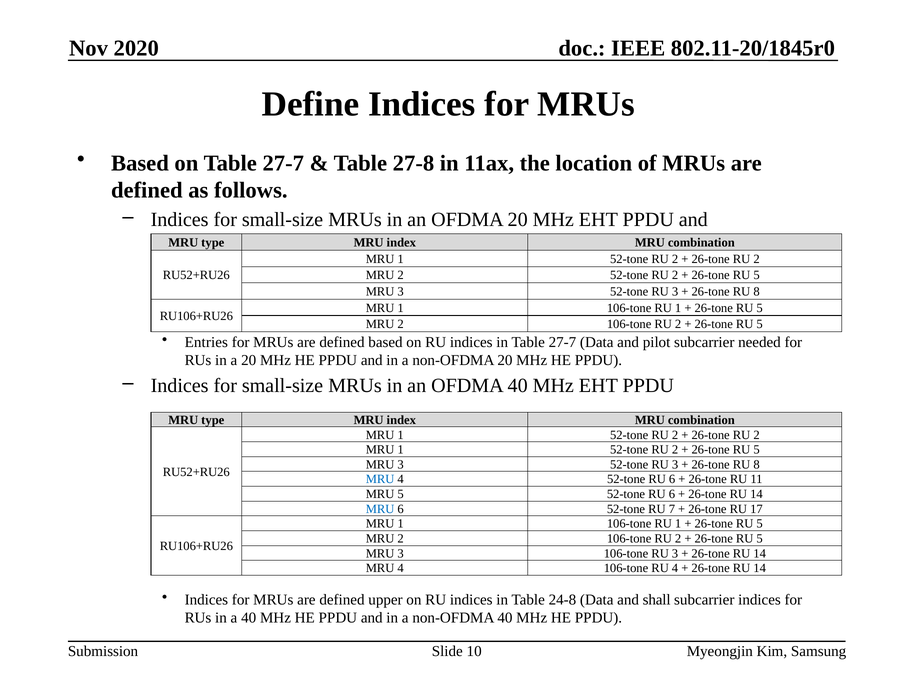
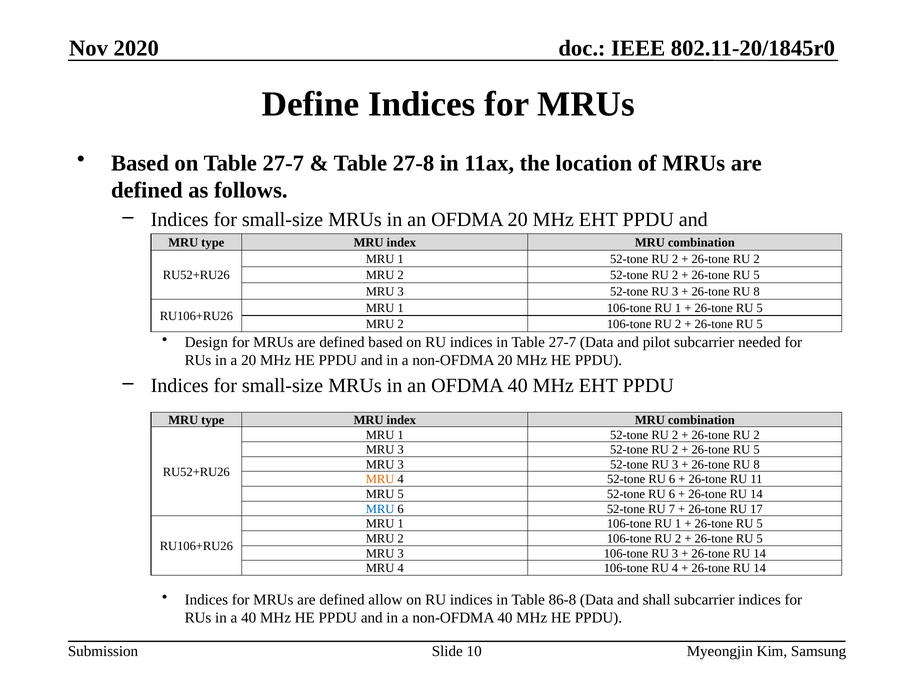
Entries: Entries -> Design
1 at (401, 450): 1 -> 3
MRU at (380, 480) colour: blue -> orange
upper: upper -> allow
24-8: 24-8 -> 86-8
